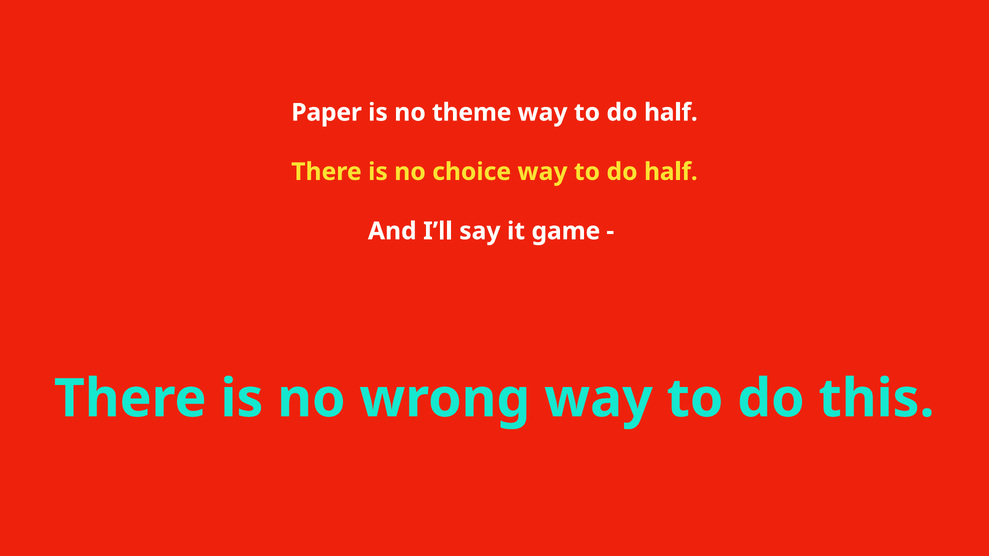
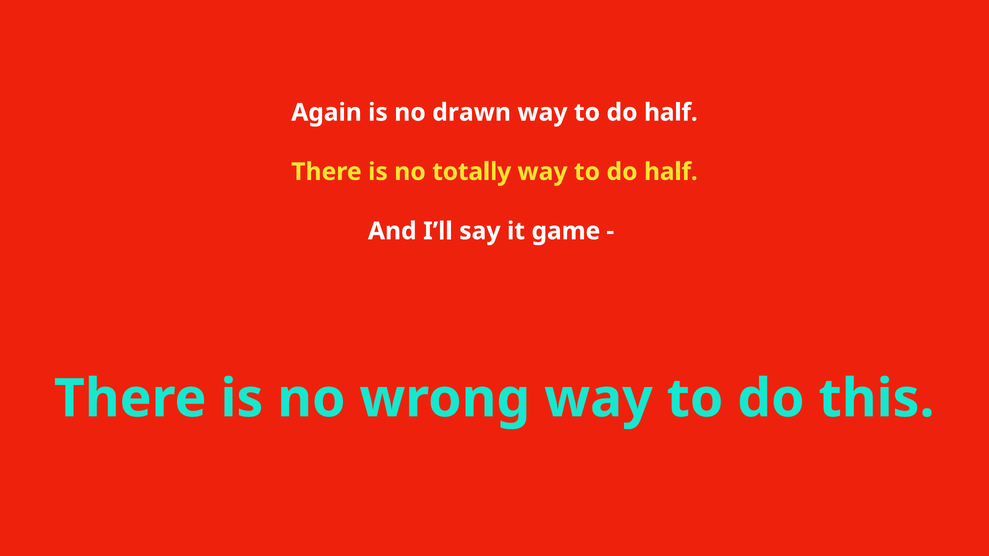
Paper: Paper -> Again
theme: theme -> drawn
choice: choice -> totally
